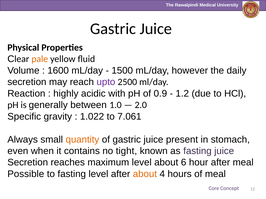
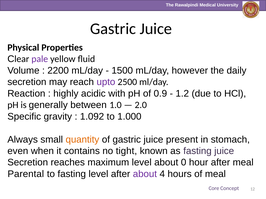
pale colour: orange -> purple
1600: 1600 -> 2200
1.022: 1.022 -> 1.092
7.061: 7.061 -> 1.000
6: 6 -> 0
Possible: Possible -> Parental
about at (145, 174) colour: orange -> purple
